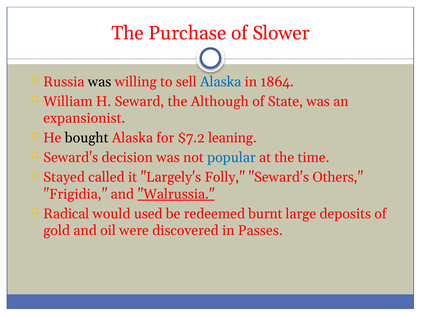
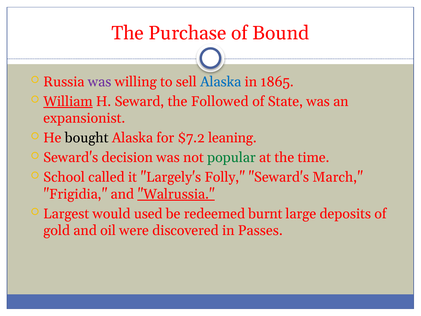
Slower: Slower -> Bound
was at (100, 82) colour: black -> purple
1864: 1864 -> 1865
William underline: none -> present
Although: Although -> Followed
popular colour: blue -> green
Stayed: Stayed -> School
Others: Others -> March
Radical: Radical -> Largest
